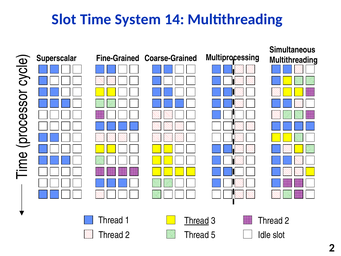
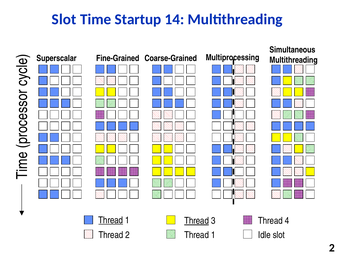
System: System -> Startup
Thread at (111, 220) underline: none -> present
2 at (287, 221): 2 -> 4
5 at (213, 235): 5 -> 1
